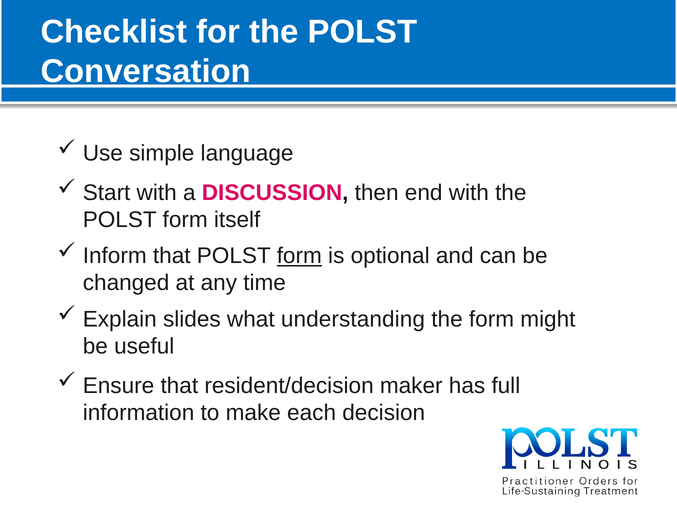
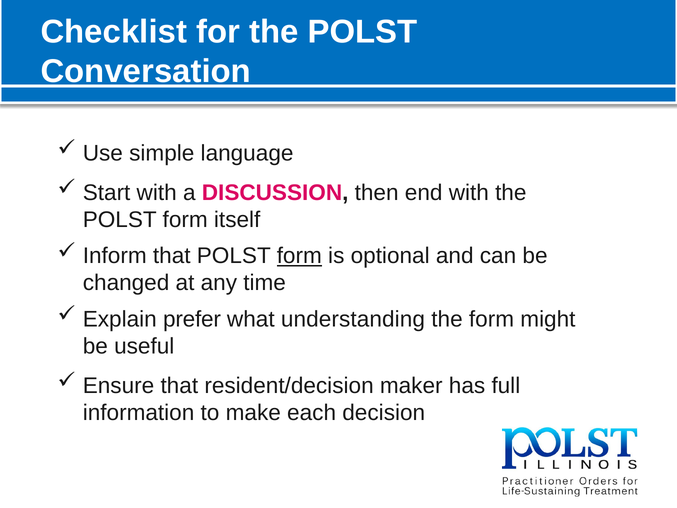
slides: slides -> prefer
